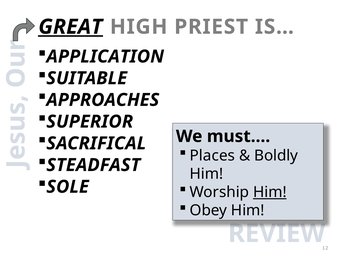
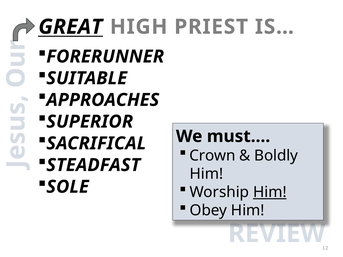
GREAT underline: present -> none
APPLICATION: APPLICATION -> FORERUNNER
Places: Places -> Crown
